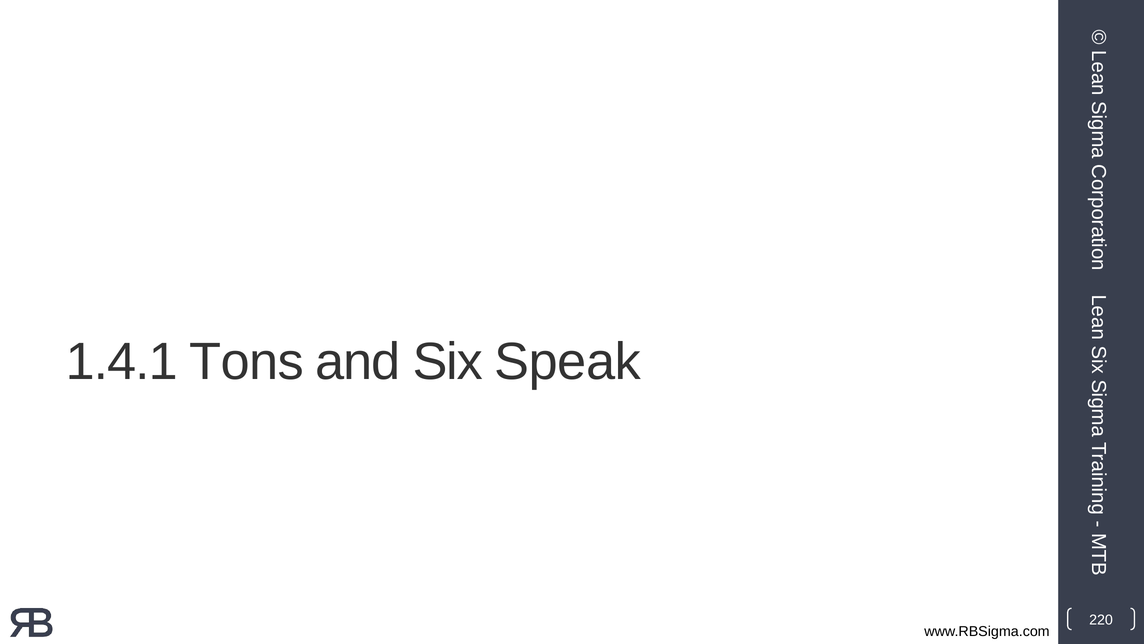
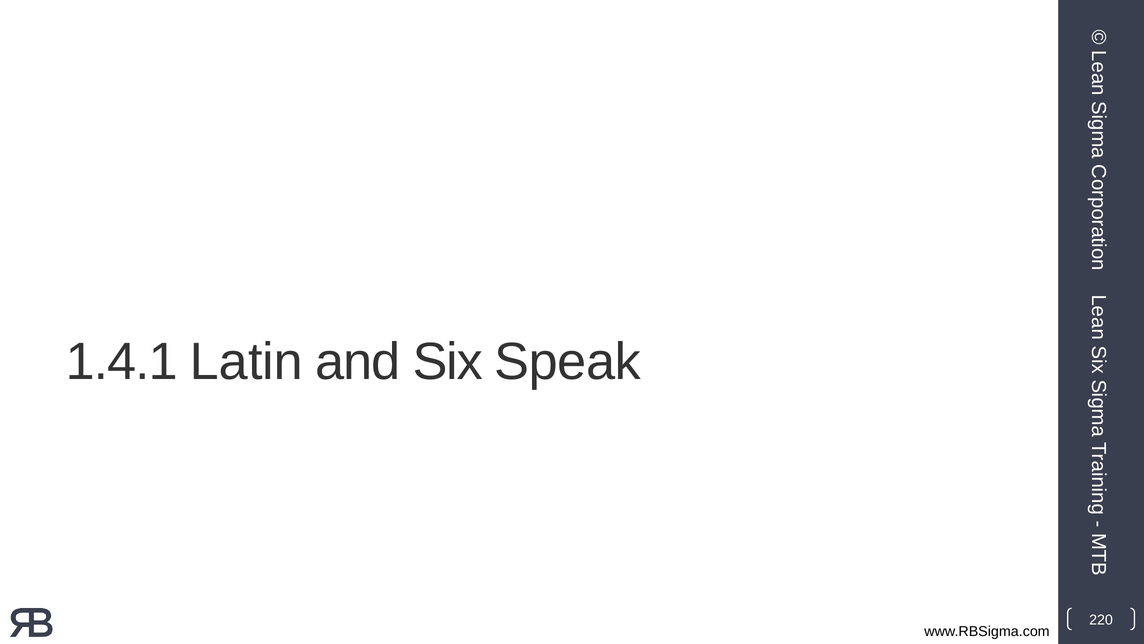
Tons: Tons -> Latin
